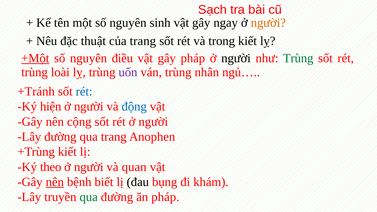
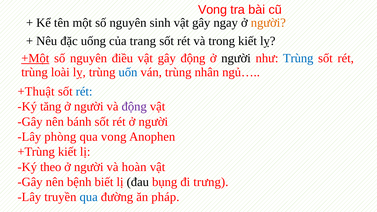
Sạch at (213, 10): Sạch -> Vong
thuật: thuật -> uống
gây pháp: pháp -> động
Trùng at (298, 58) colour: green -> blue
uốn colour: purple -> blue
+Tránh: +Tránh -> +Thuật
hiện: hiện -> tăng
động at (134, 107) colour: blue -> purple
cộng: cộng -> bánh
Lây đường: đường -> phòng
qua trang: trang -> vong
quan: quan -> hoàn
nên at (55, 182) underline: present -> none
khám: khám -> trưng
qua at (89, 197) colour: green -> blue
